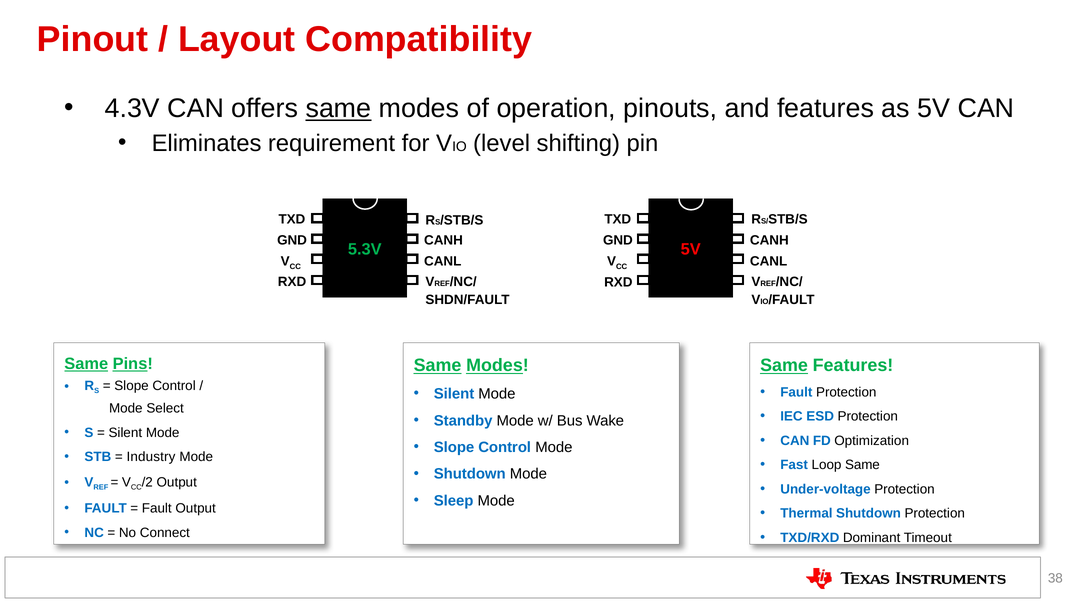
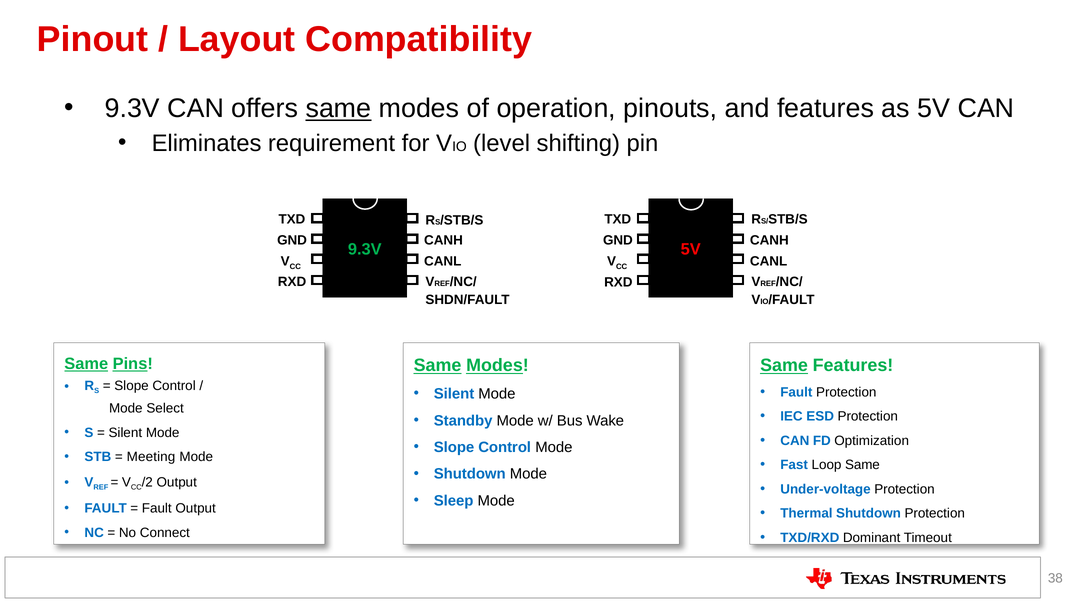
4.3V at (132, 108): 4.3V -> 9.3V
5.3V at (365, 249): 5.3V -> 9.3V
Industry: Industry -> Meeting
